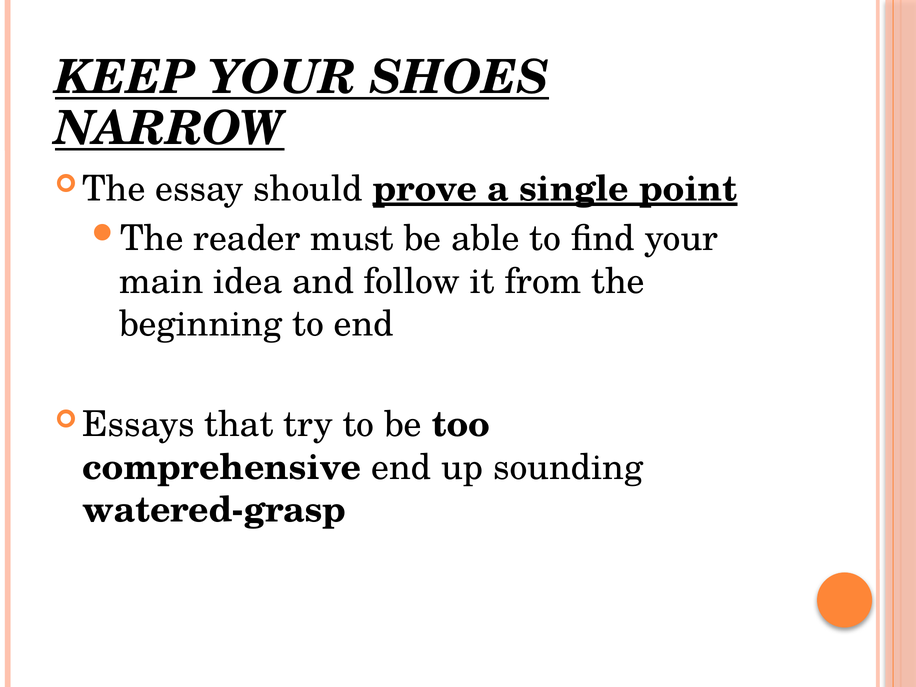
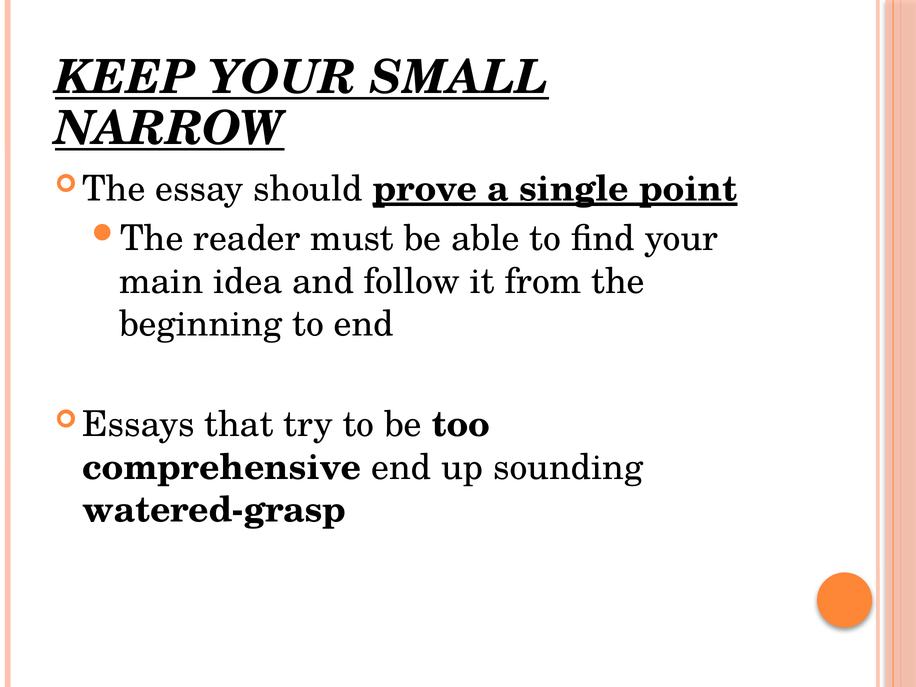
SHOES: SHOES -> SMALL
